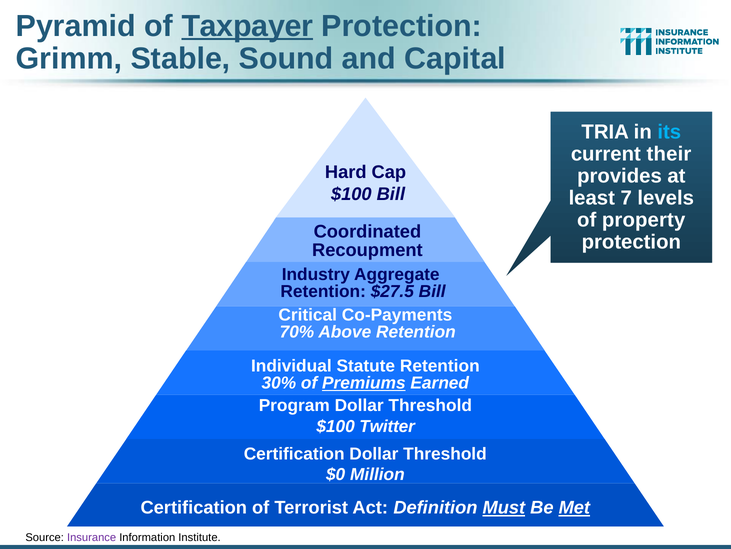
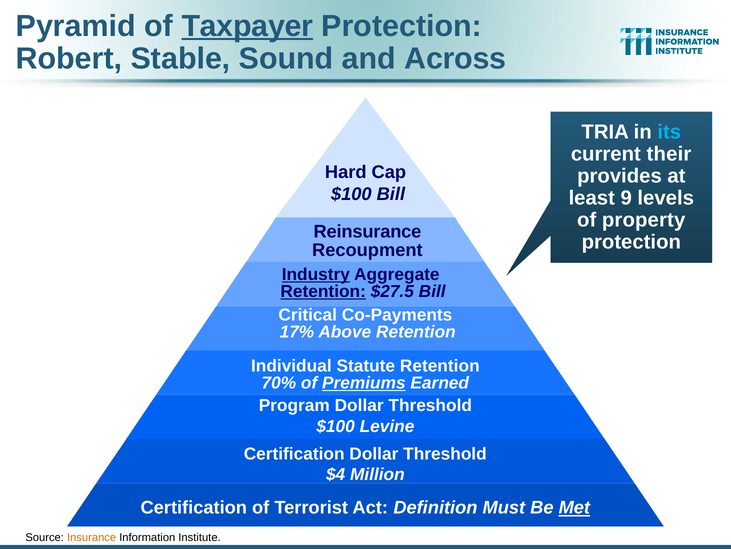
Grimm: Grimm -> Robert
Capital: Capital -> Across
7: 7 -> 9
Coordinated: Coordinated -> Reinsurance
Industry underline: none -> present
Retention at (323, 291) underline: none -> present
70%: 70% -> 17%
30%: 30% -> 70%
Twitter: Twitter -> Levine
$0: $0 -> $4
Must underline: present -> none
Insurance colour: purple -> orange
